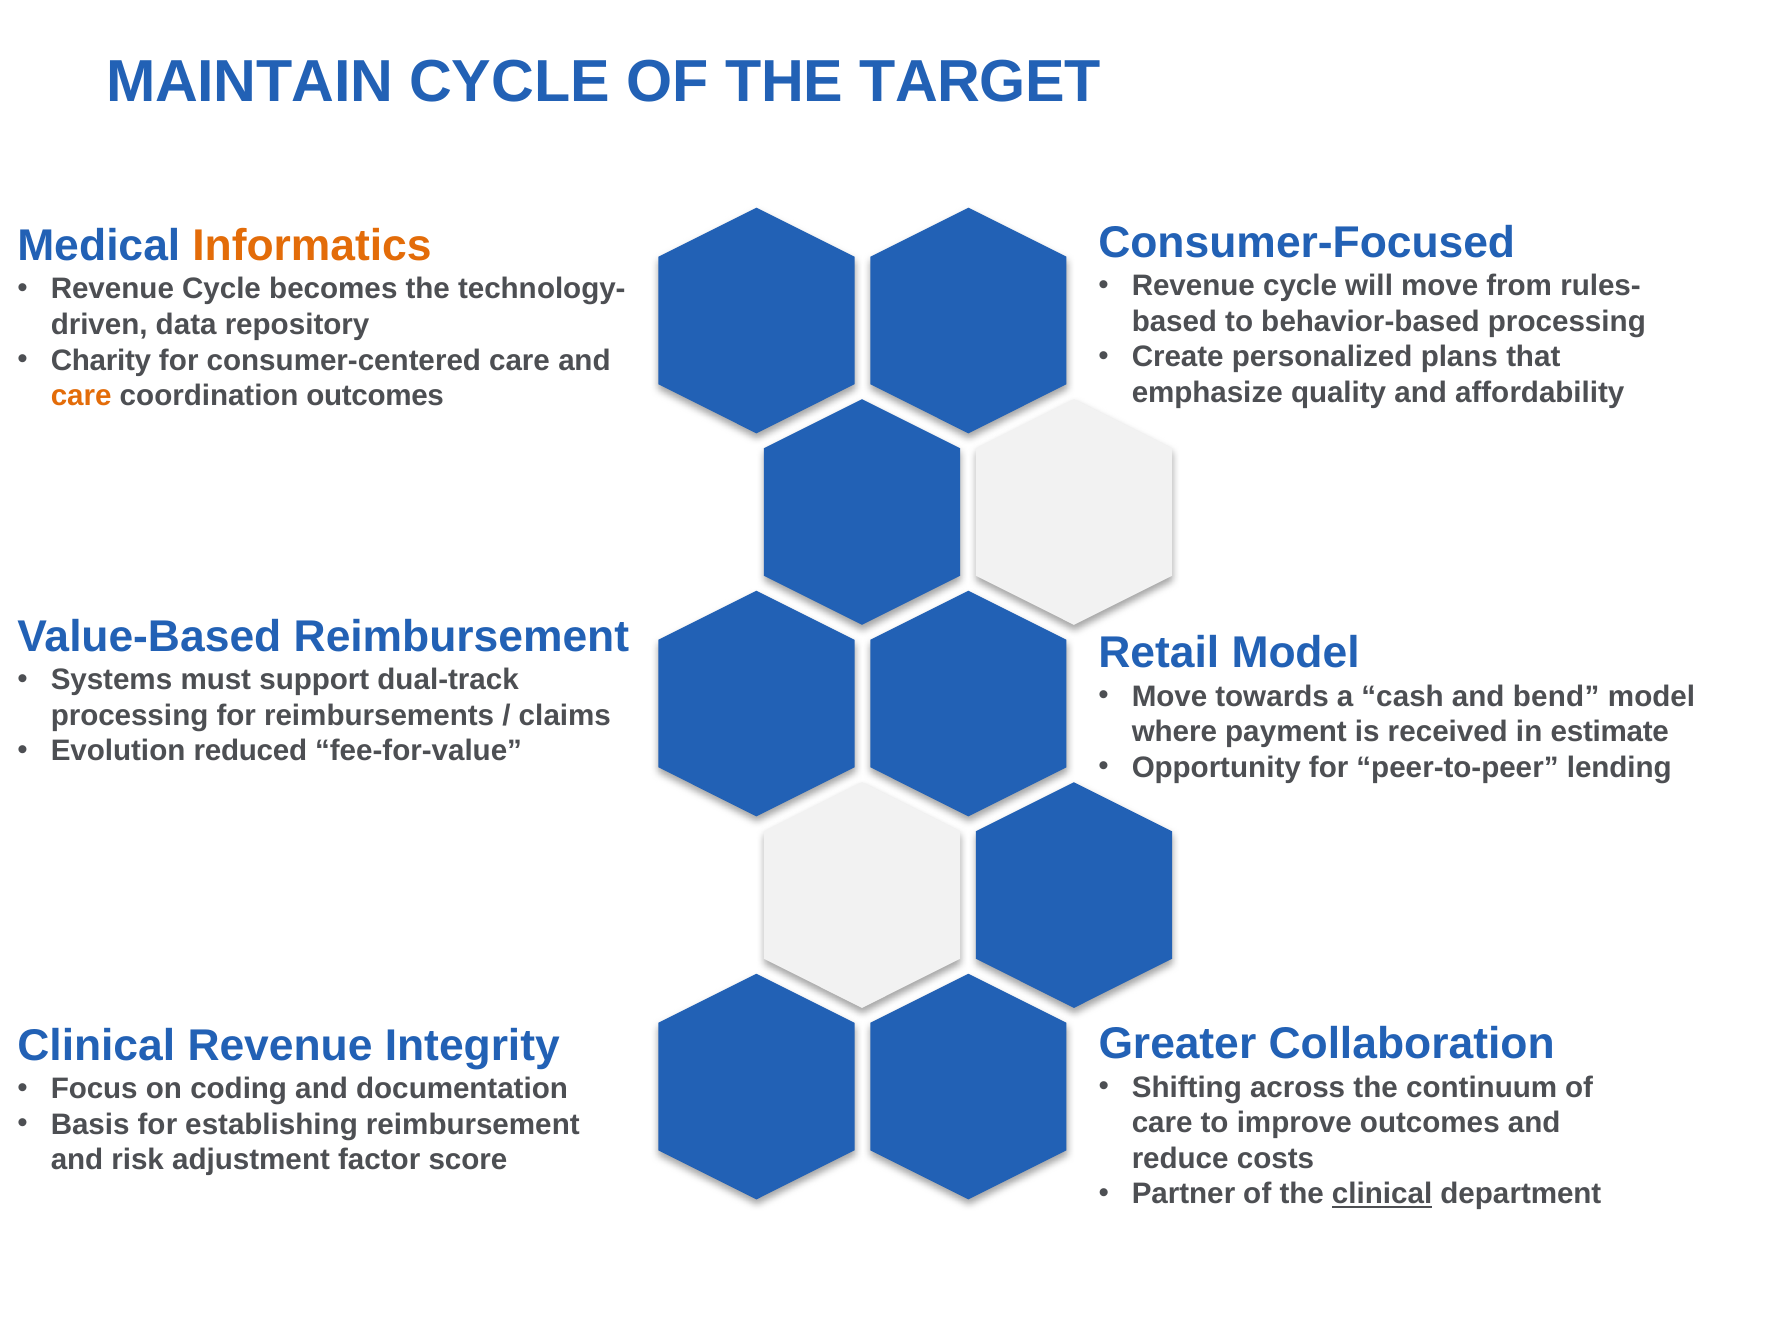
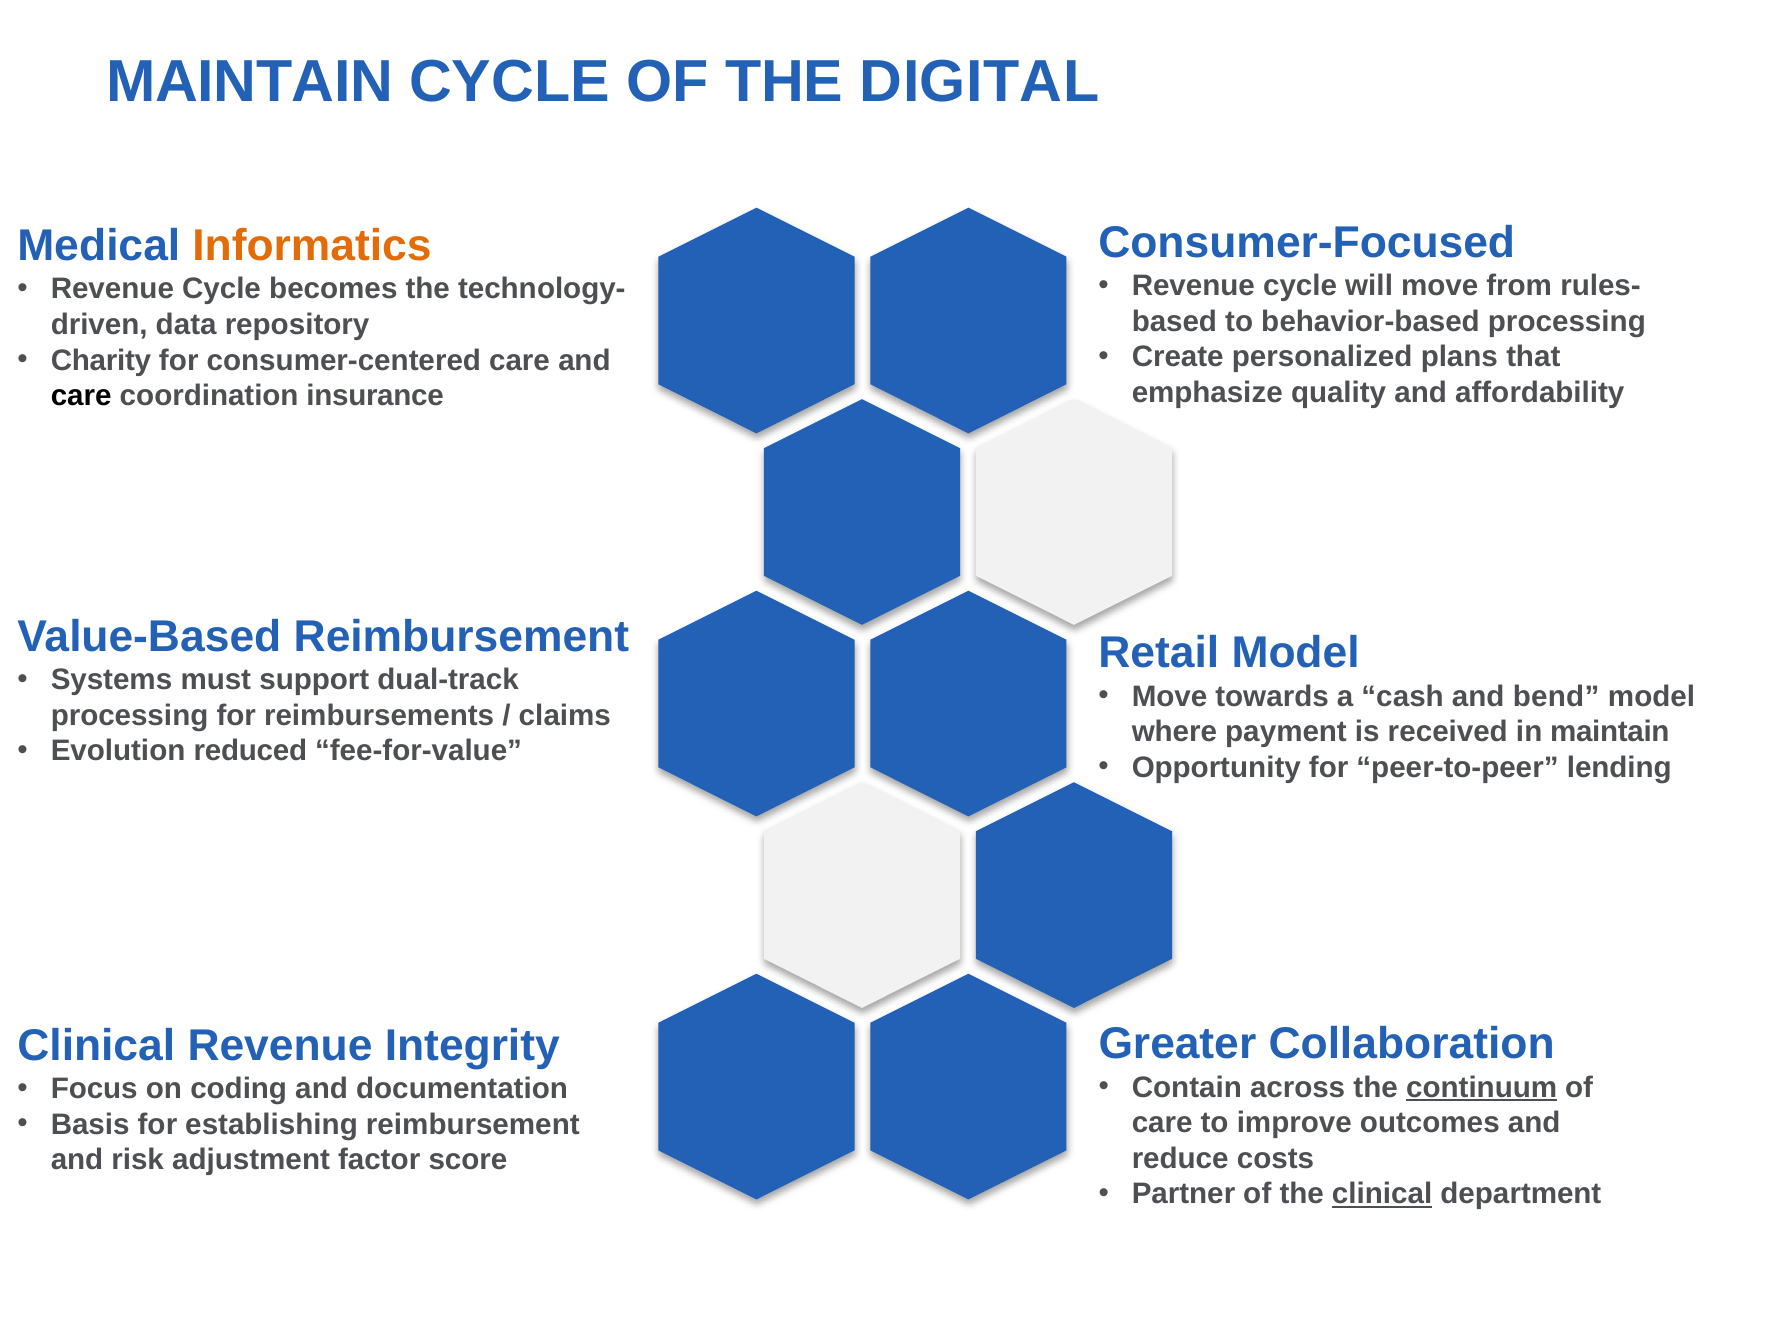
TARGET: TARGET -> DIGITAL
care at (81, 396) colour: orange -> black
coordination outcomes: outcomes -> insurance
in estimate: estimate -> maintain
Shifting: Shifting -> Contain
continuum underline: none -> present
